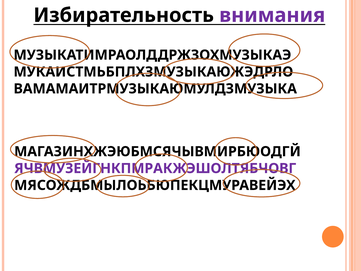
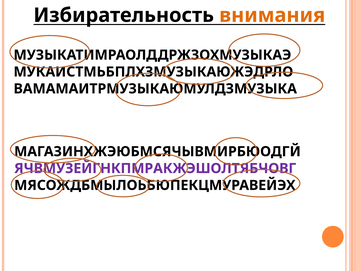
внимания colour: purple -> orange
